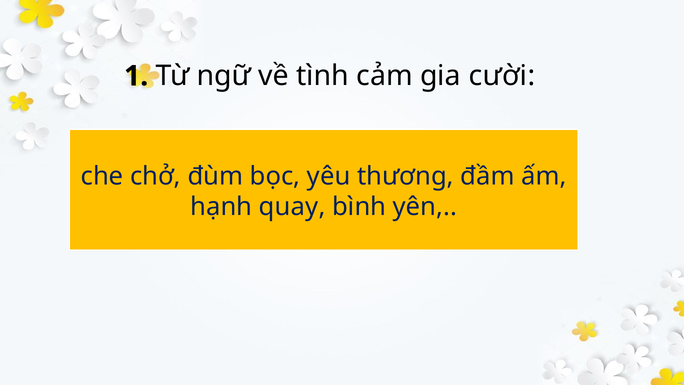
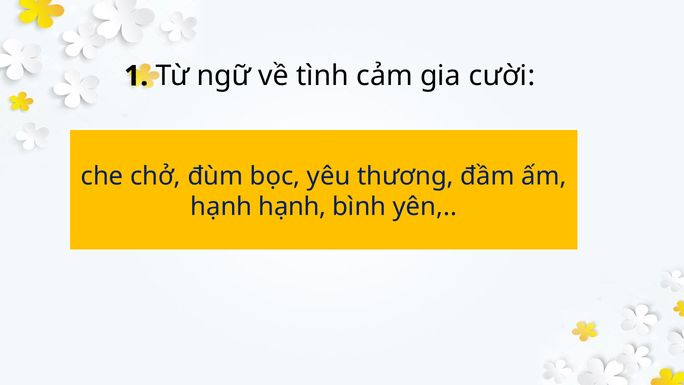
hạnh quay: quay -> hạnh
